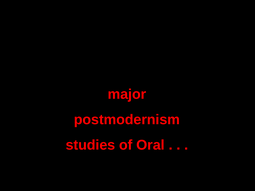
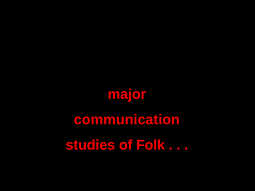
postmodernism: postmodernism -> communication
Oral: Oral -> Folk
